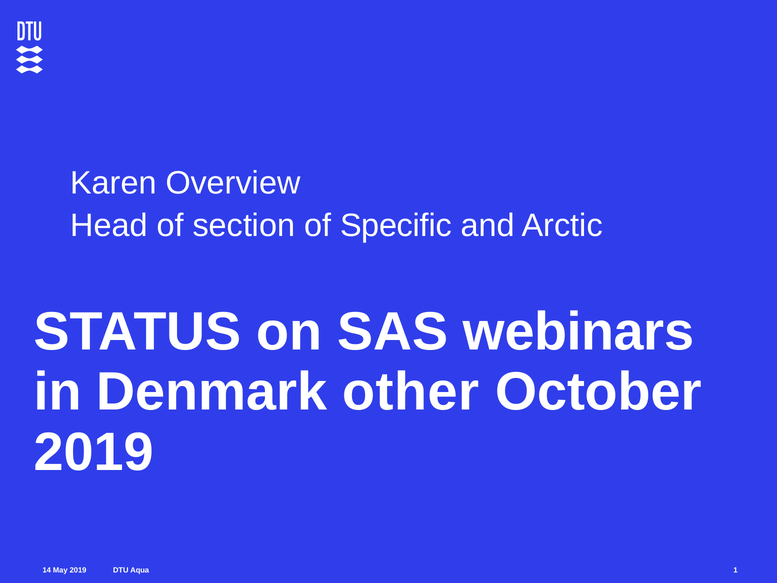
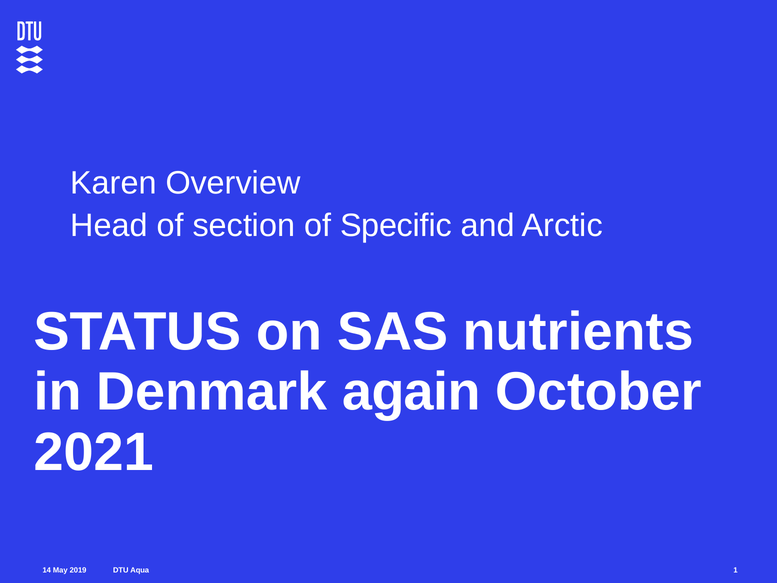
webinars: webinars -> nutrients
other: other -> again
2019 at (94, 452): 2019 -> 2021
